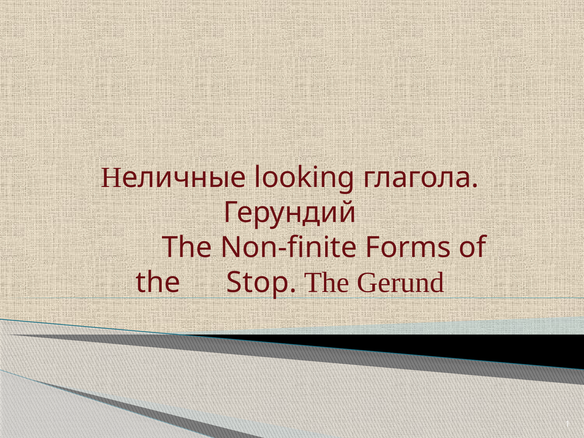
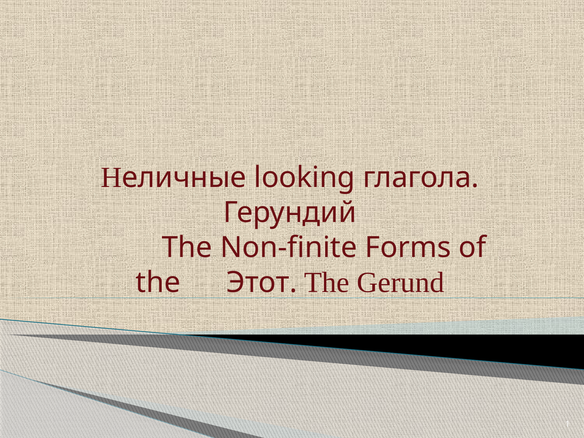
Stop: Stop -> Этот
